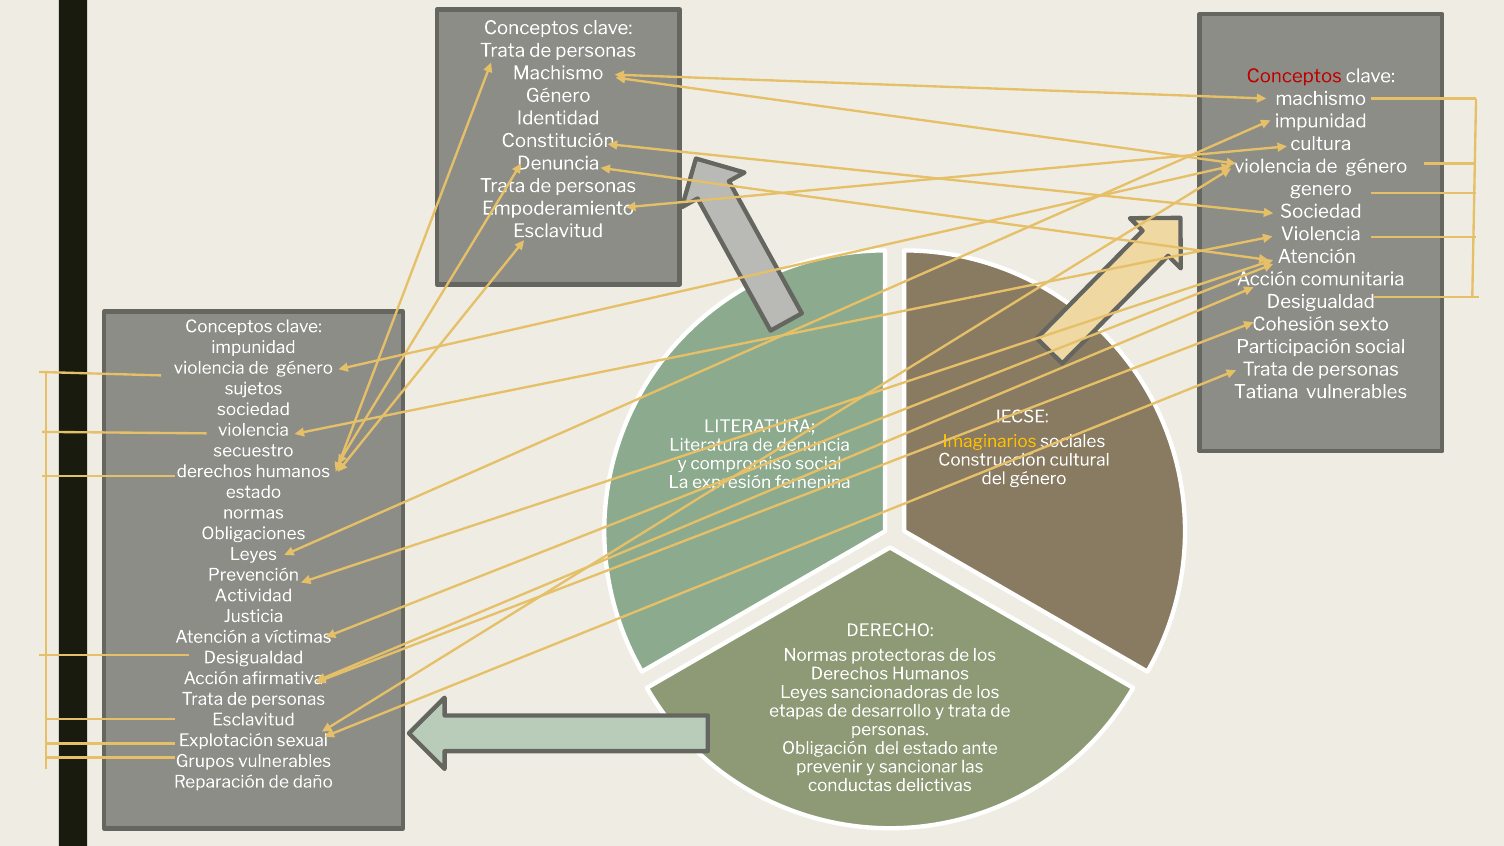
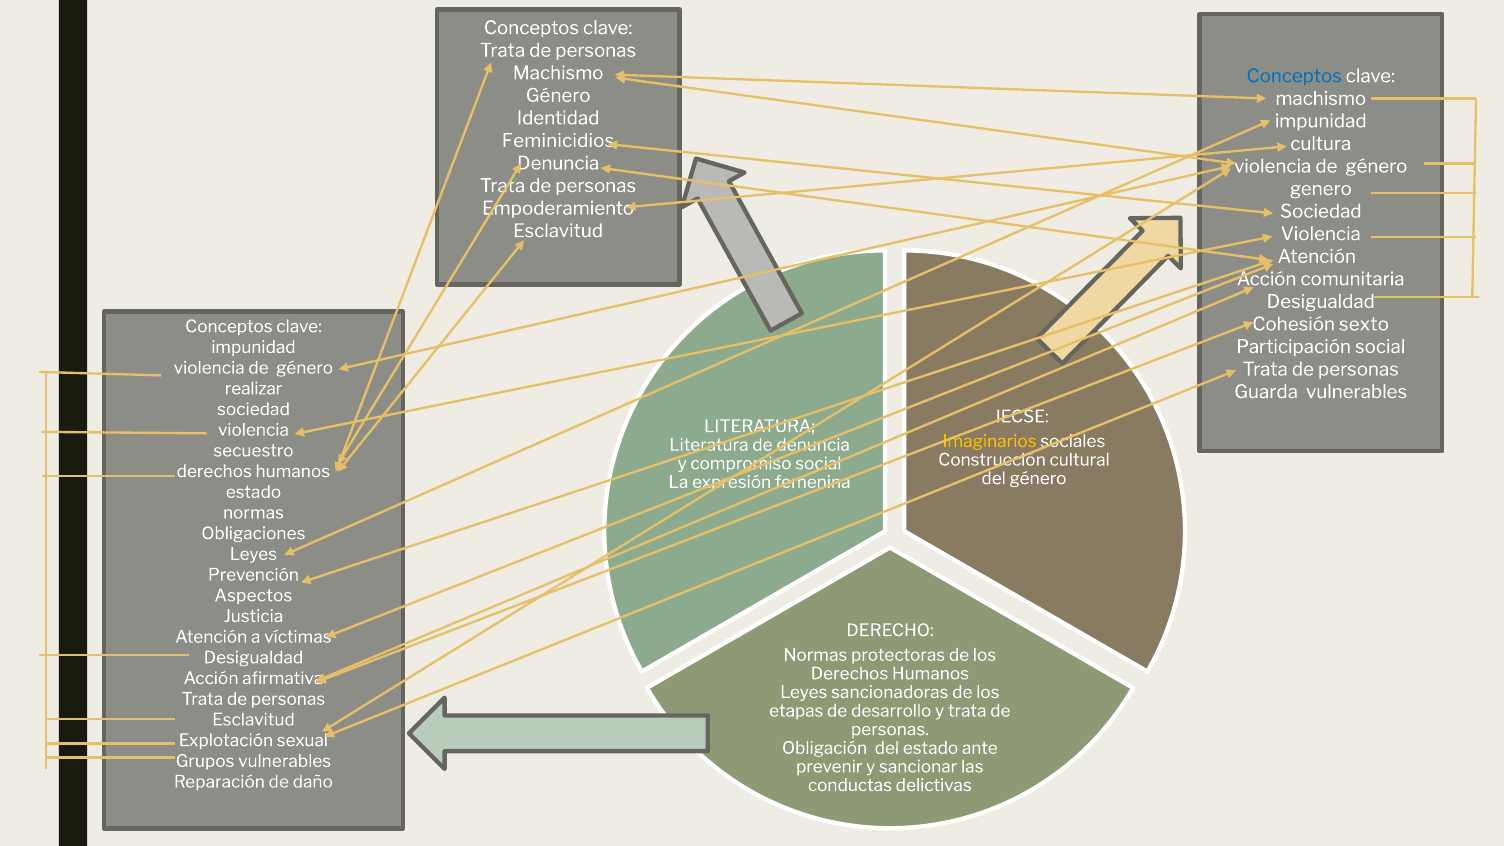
Conceptos at (1294, 76) colour: red -> blue
Constitución: Constitución -> Feminicidios
sujetos: sujetos -> realizar
Tatiana: Tatiana -> Guarda
Actividad: Actividad -> Aspectos
